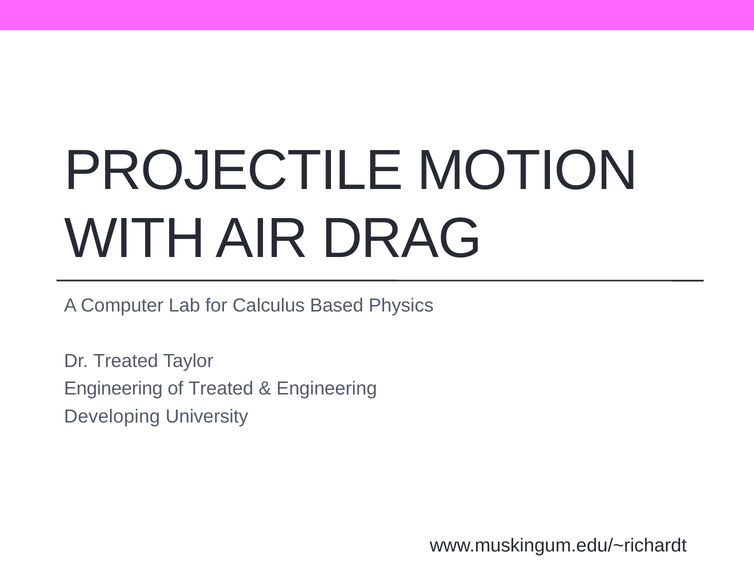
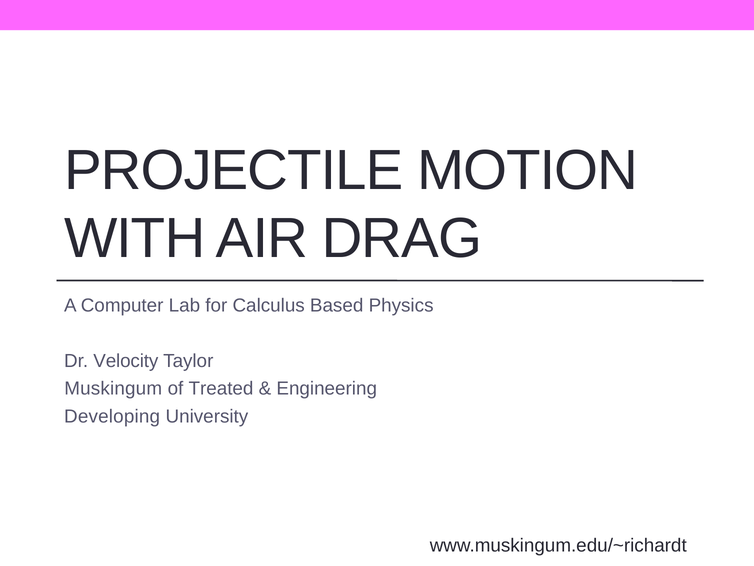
Dr Treated: Treated -> Velocity
Engineering at (113, 388): Engineering -> Muskingum
